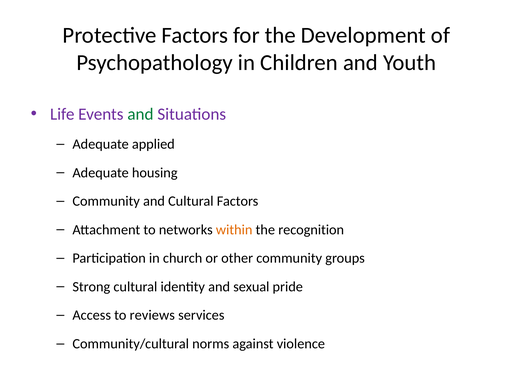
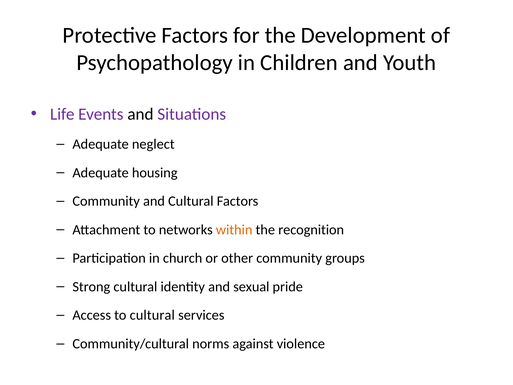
and at (140, 114) colour: green -> black
applied: applied -> neglect
to reviews: reviews -> cultural
